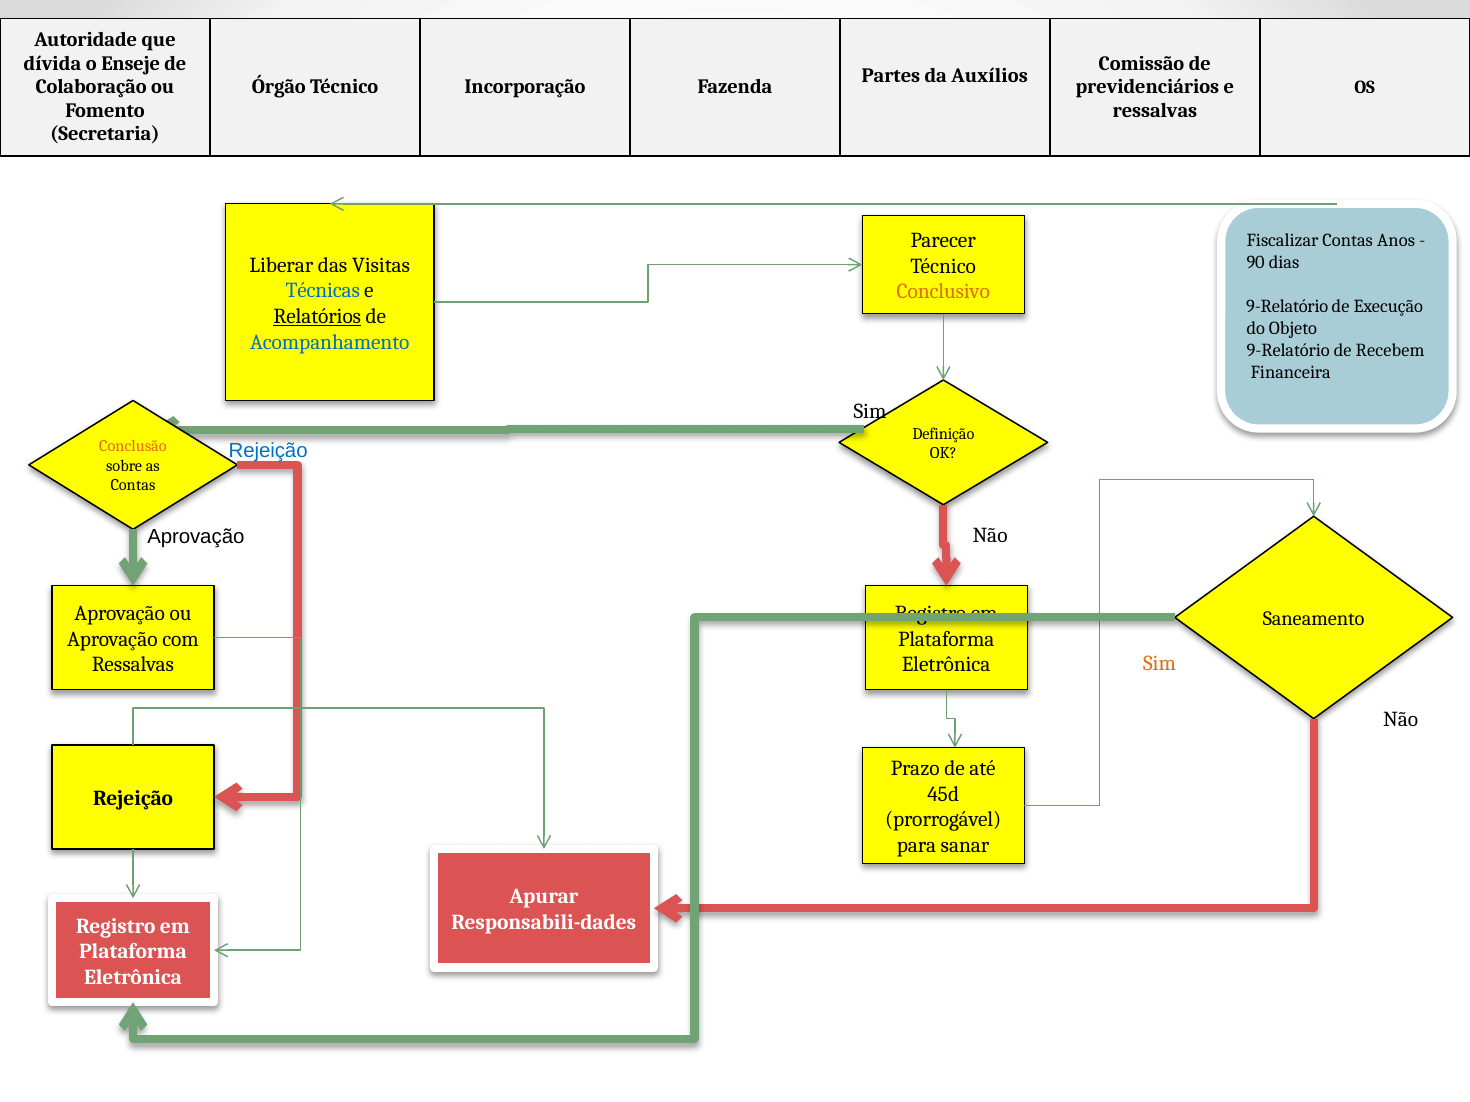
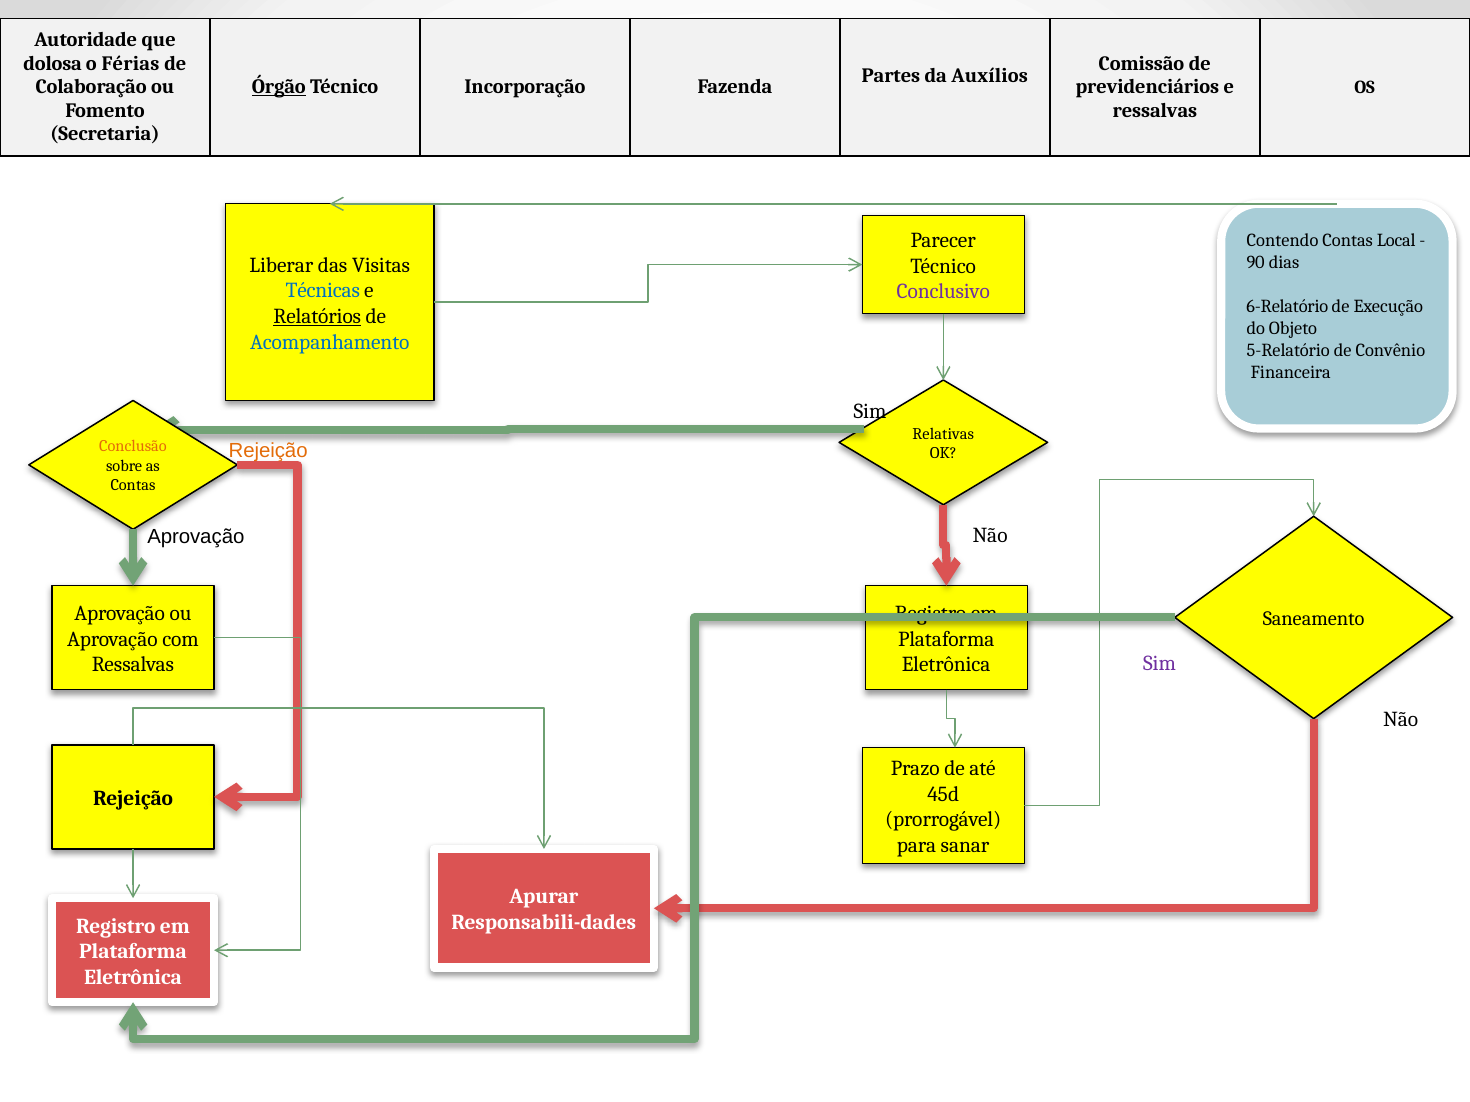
dívida: dívida -> dolosa
Enseje: Enseje -> Férias
Órgão underline: none -> present
Fiscalizar: Fiscalizar -> Contendo
Anos: Anos -> Local
Conclusivo colour: orange -> purple
9-Relatório at (1287, 306): 9-Relatório -> 6-Relatório
9-Relatório at (1288, 351): 9-Relatório -> 5-Relatório
Recebem: Recebem -> Convênio
Definição: Definição -> Relativas
Rejeição at (268, 451) colour: blue -> orange
Sim at (1160, 663) colour: orange -> purple
